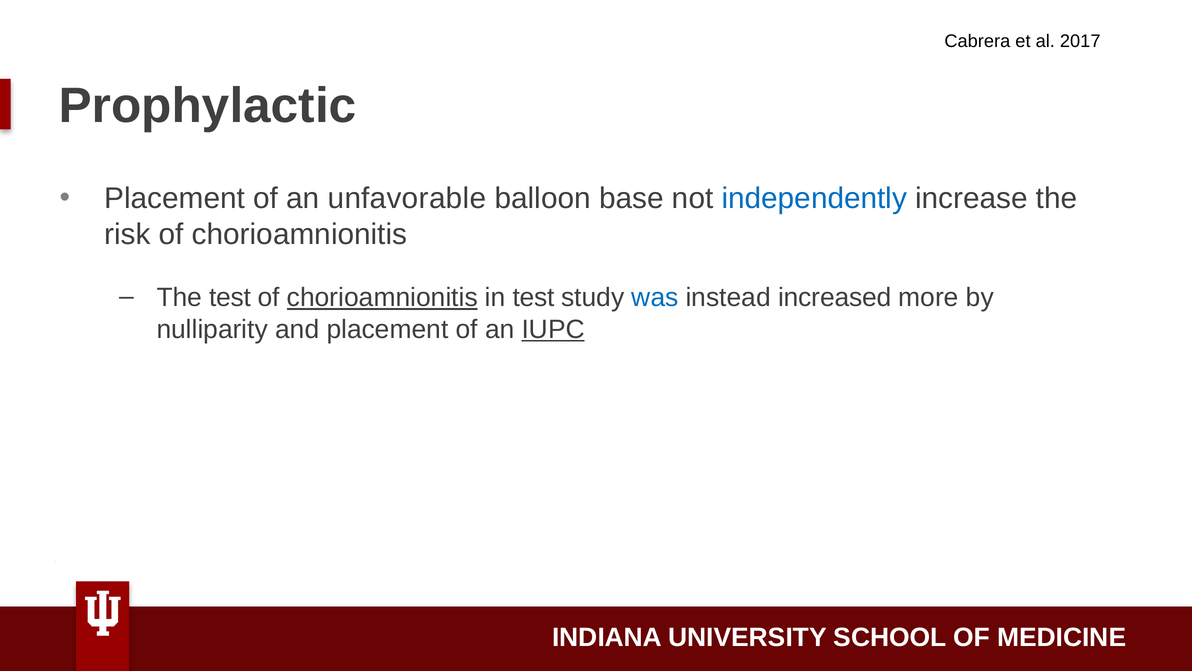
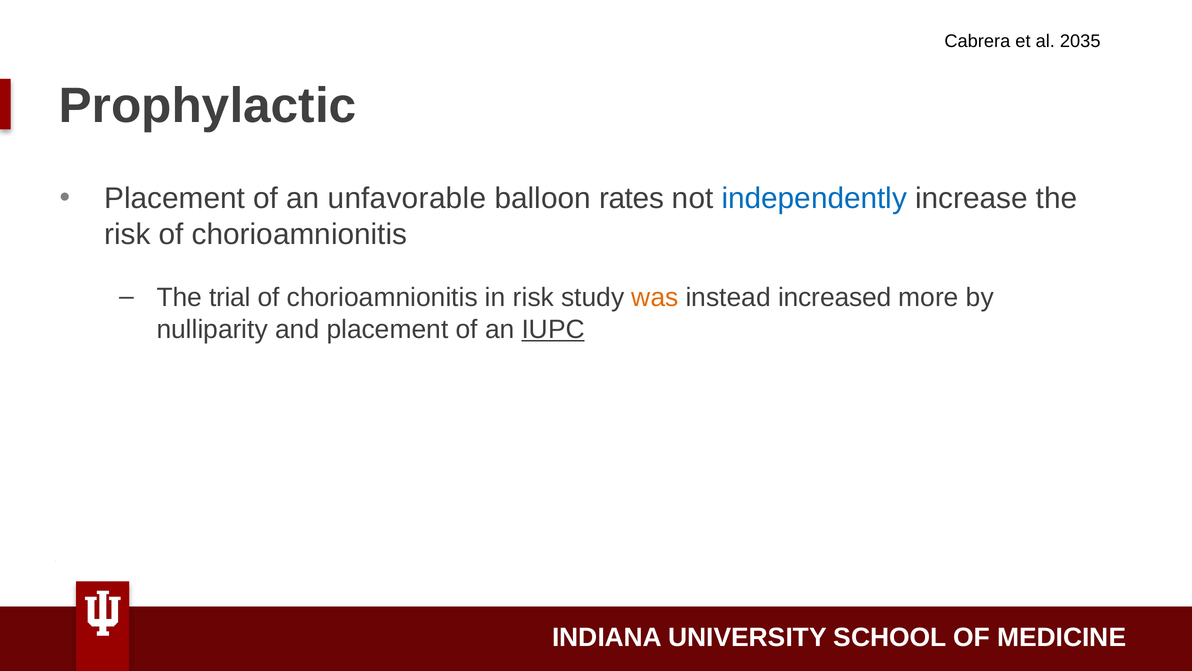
2017: 2017 -> 2035
base: base -> rates
The test: test -> trial
chorioamnionitis at (382, 297) underline: present -> none
in test: test -> risk
was colour: blue -> orange
